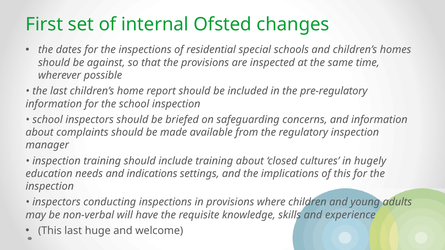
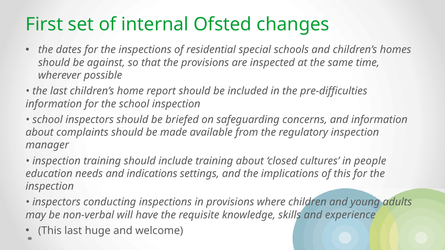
pre‐regulatory: pre‐regulatory -> pre‐difficulties
hugely: hugely -> people
